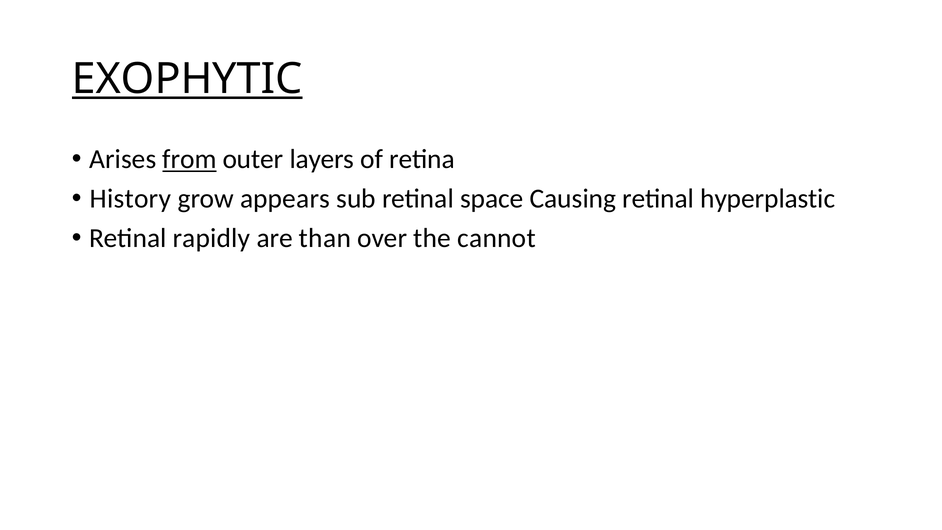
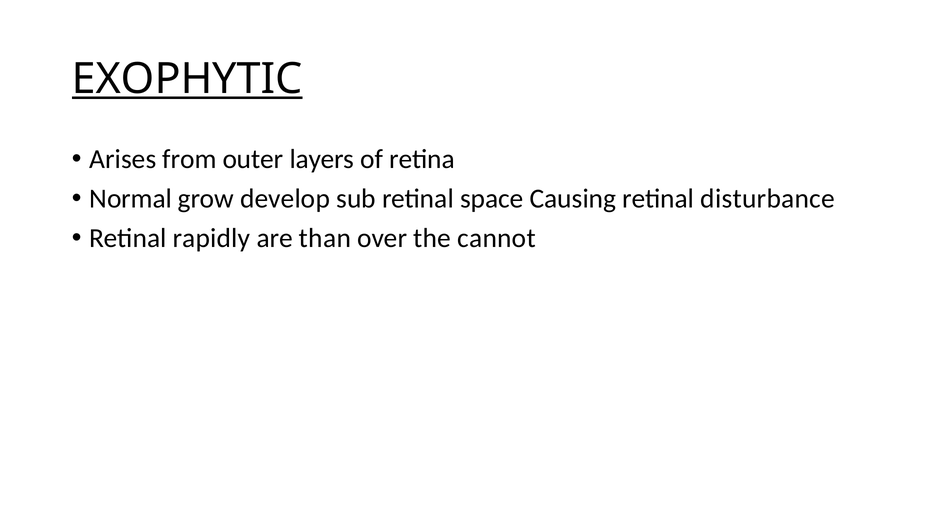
from underline: present -> none
History: History -> Normal
appears: appears -> develop
hyperplastic: hyperplastic -> disturbance
